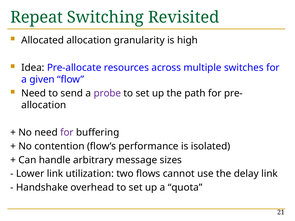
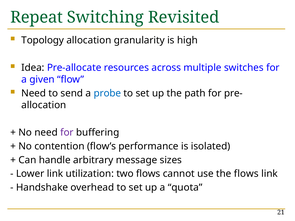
Allocated: Allocated -> Topology
probe colour: purple -> blue
the delay: delay -> flows
